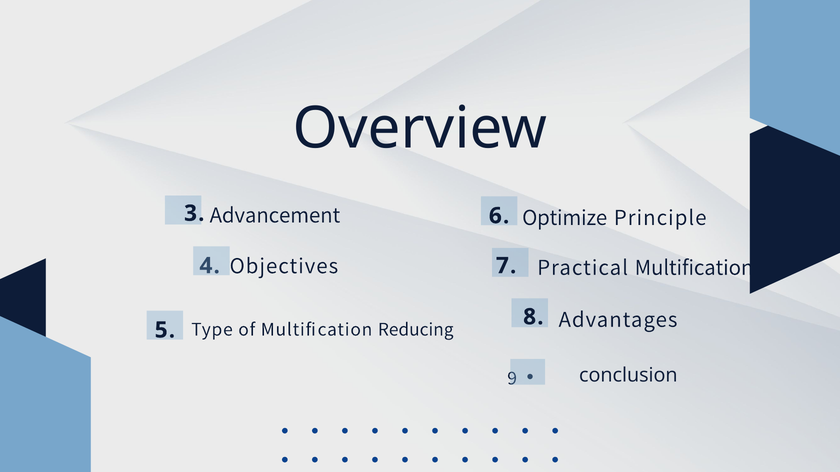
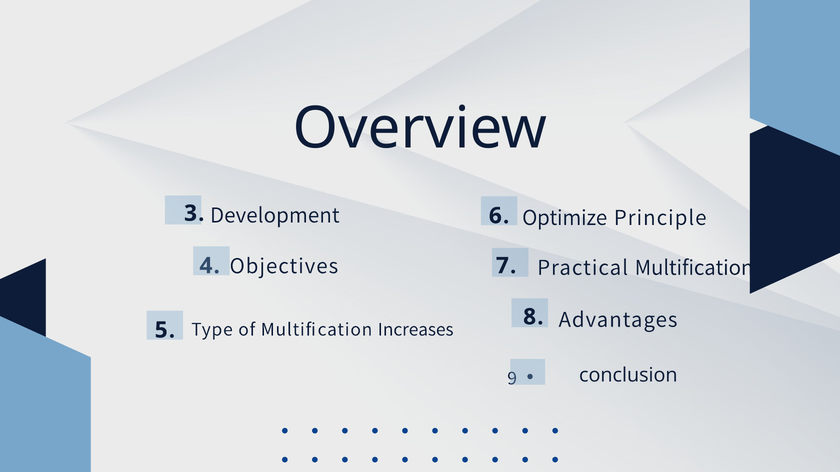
Advancement: Advancement -> Development
Reducing: Reducing -> Increases
